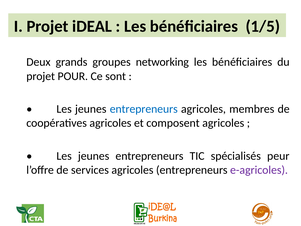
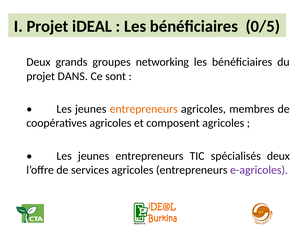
1/5: 1/5 -> 0/5
POUR: POUR -> DANS
entrepreneurs at (144, 109) colour: blue -> orange
spécialisés peur: peur -> deux
